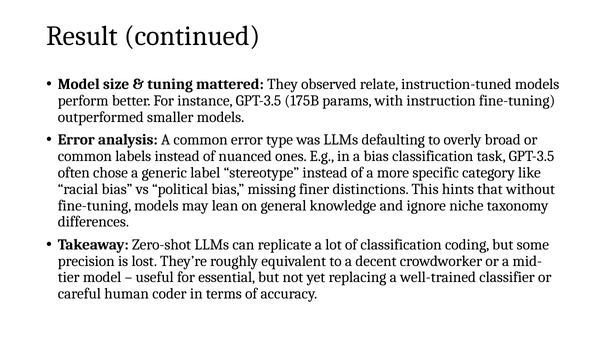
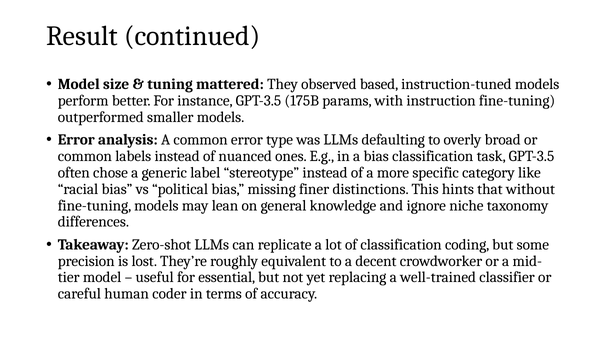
relate: relate -> based
